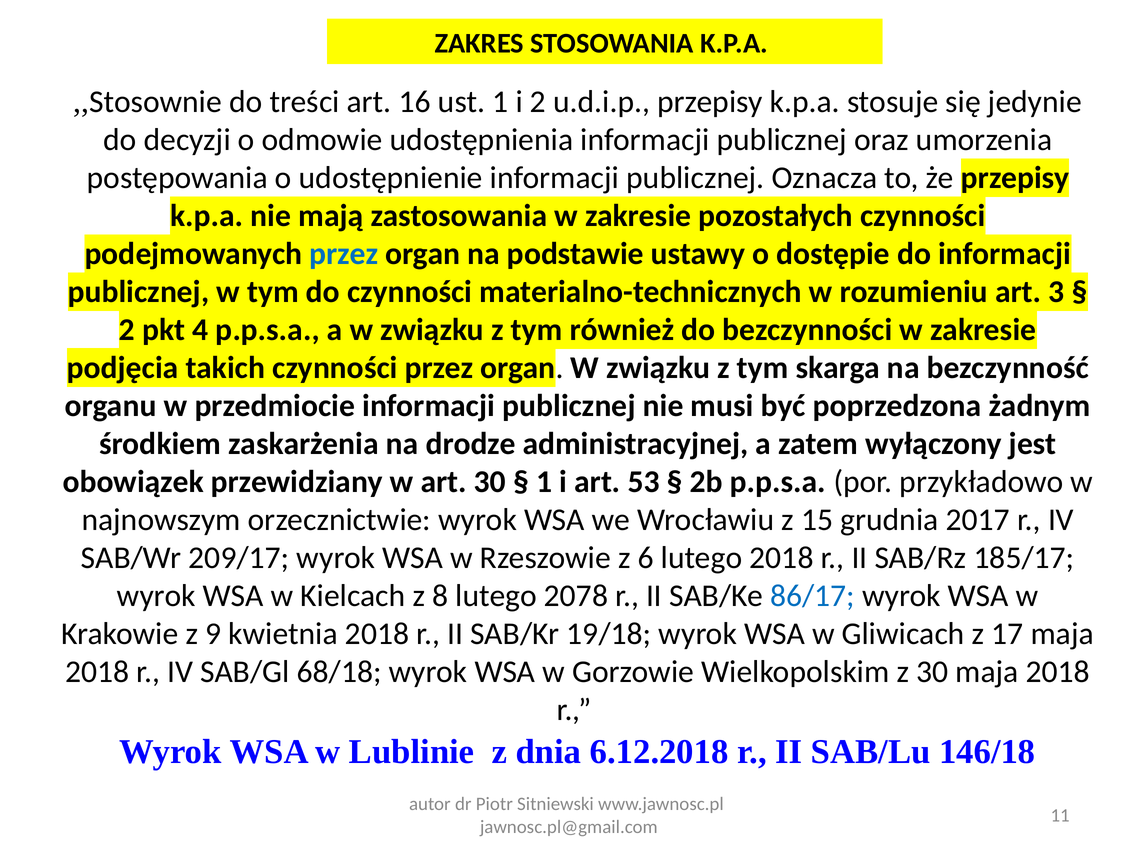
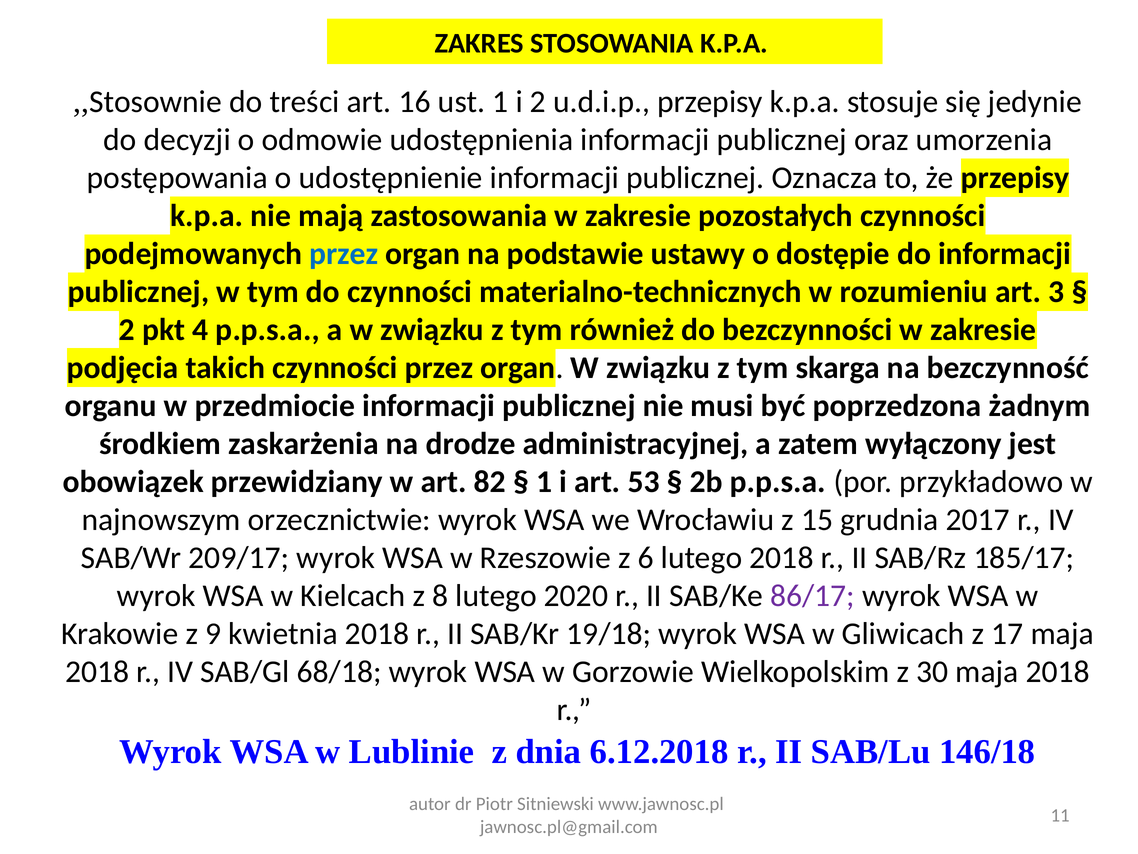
art 30: 30 -> 82
2078: 2078 -> 2020
86/17 colour: blue -> purple
